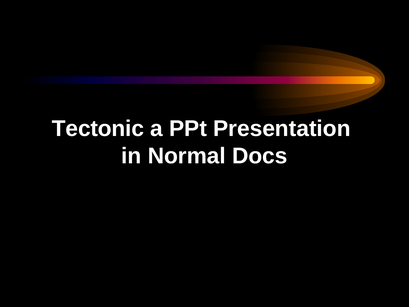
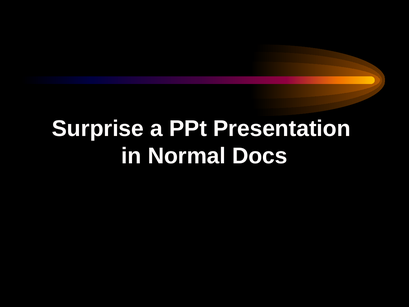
Tectonic: Tectonic -> Surprise
